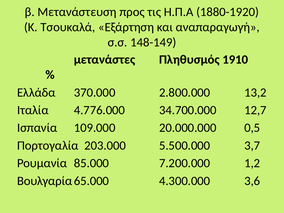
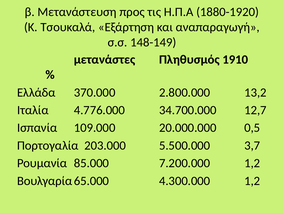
4.300.000 3,6: 3,6 -> 1,2
